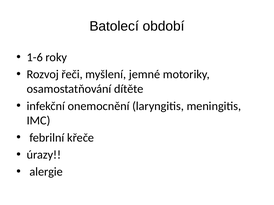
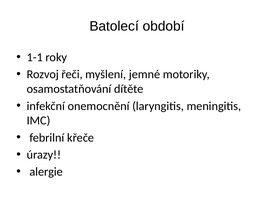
1-6: 1-6 -> 1-1
